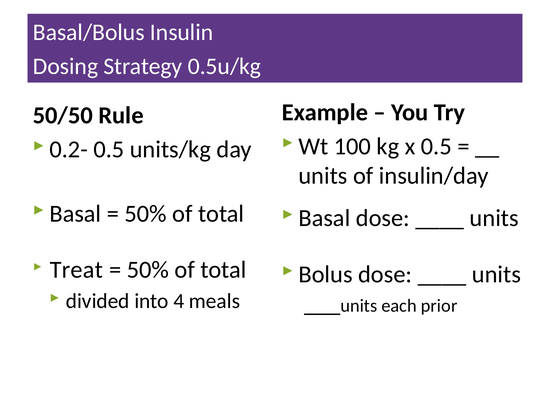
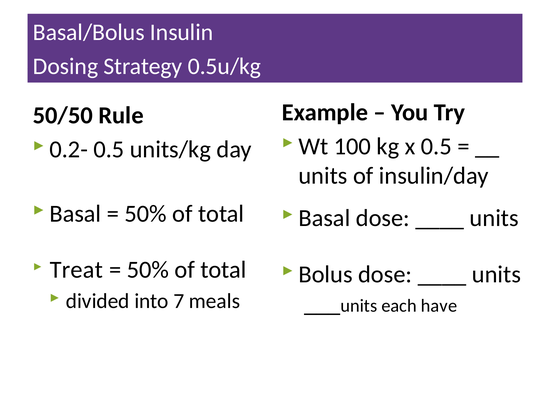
4: 4 -> 7
prior: prior -> have
